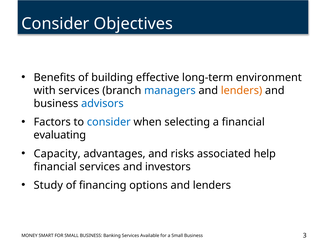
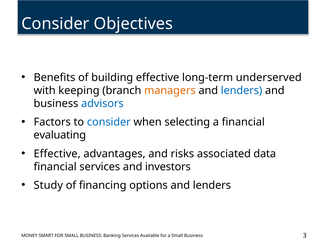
environment: environment -> underserved
with services: services -> keeping
managers colour: blue -> orange
lenders at (242, 90) colour: orange -> blue
Capacity at (57, 153): Capacity -> Effective
help: help -> data
